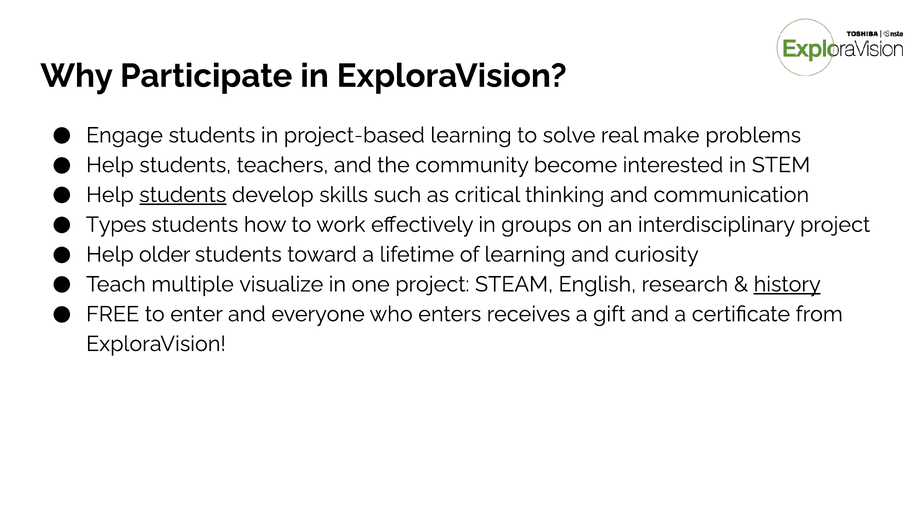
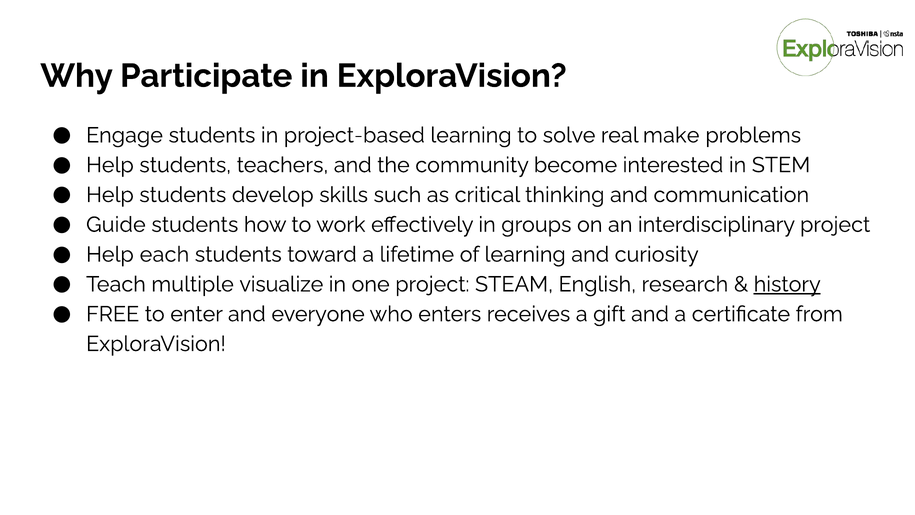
students at (183, 195) underline: present -> none
Types: Types -> Guide
older: older -> each
